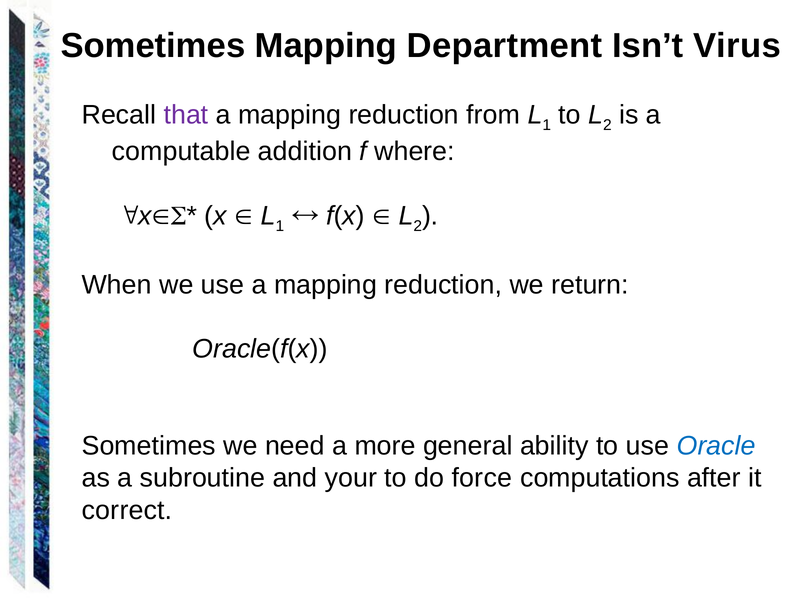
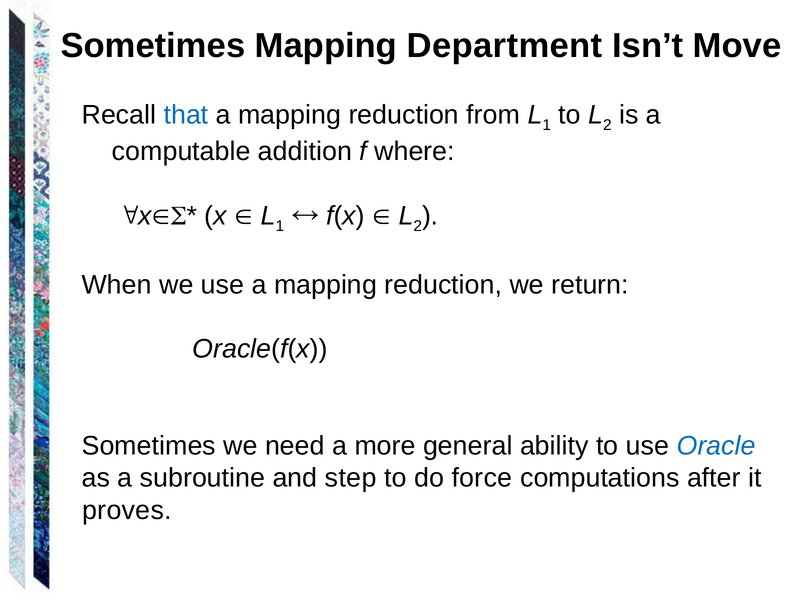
Virus: Virus -> Move
that colour: purple -> blue
your: your -> step
correct: correct -> proves
